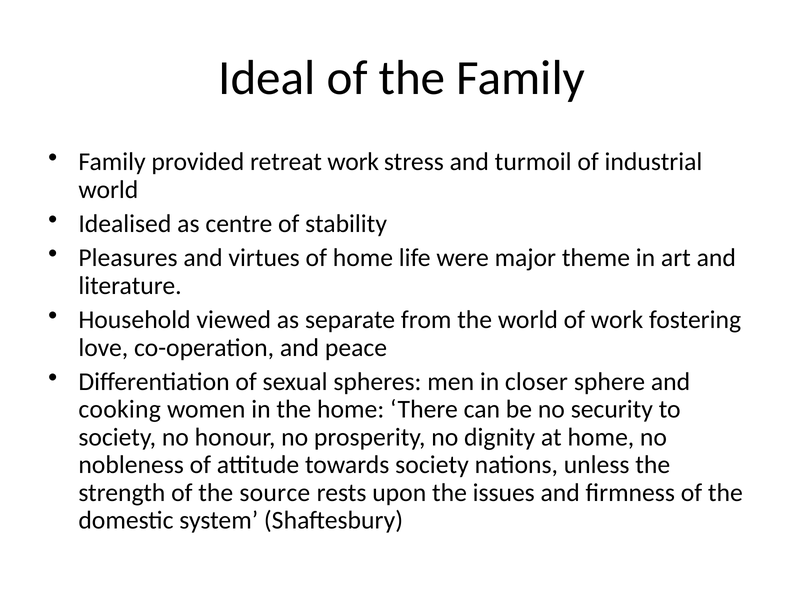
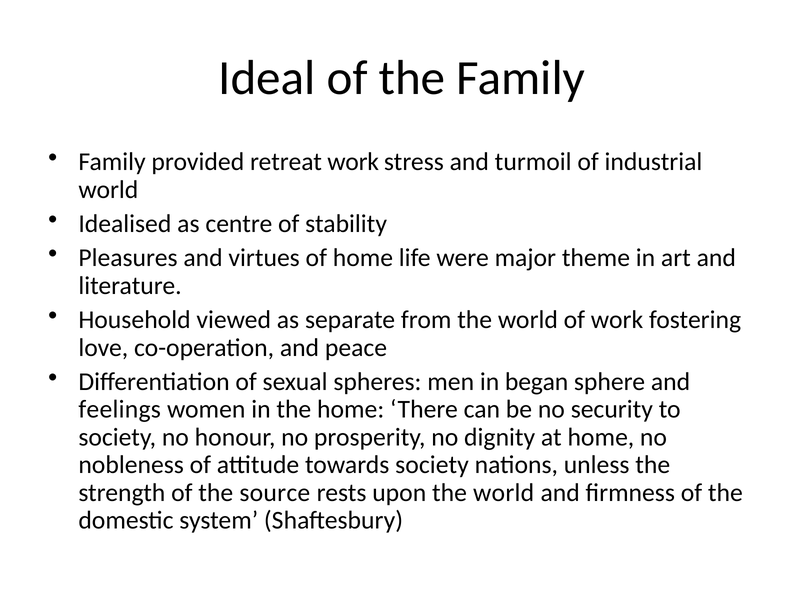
closer: closer -> began
cooking: cooking -> feelings
upon the issues: issues -> world
